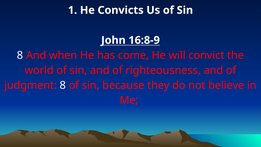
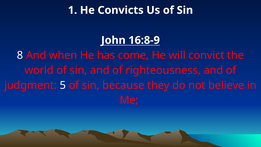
judgment 8: 8 -> 5
